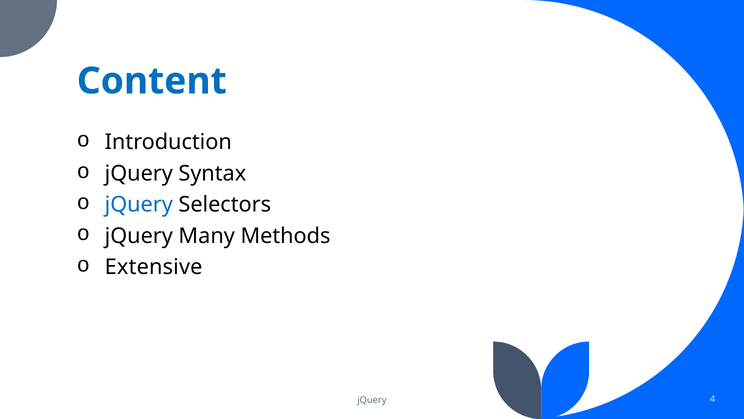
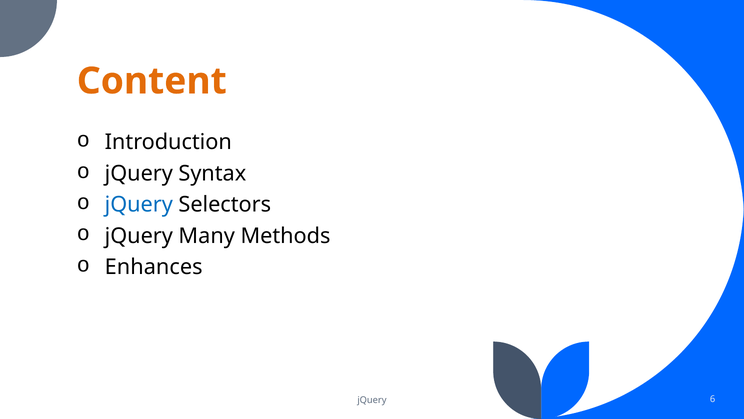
Content colour: blue -> orange
Extensive: Extensive -> Enhances
4: 4 -> 6
